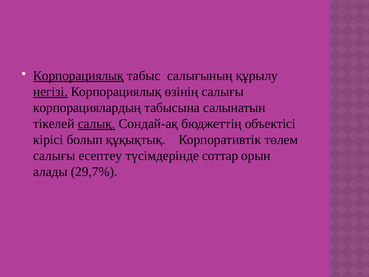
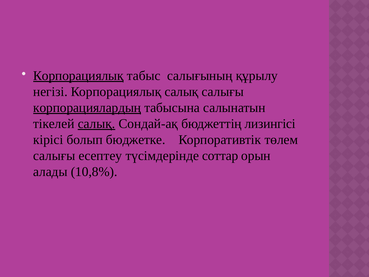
негізі underline: present -> none
Корпорациялық өзінің: өзінің -> салық
корпорациялардың underline: none -> present
объектісі: объектісі -> лизингісі
құқықтық: құқықтық -> бюджетке
29,7%: 29,7% -> 10,8%
